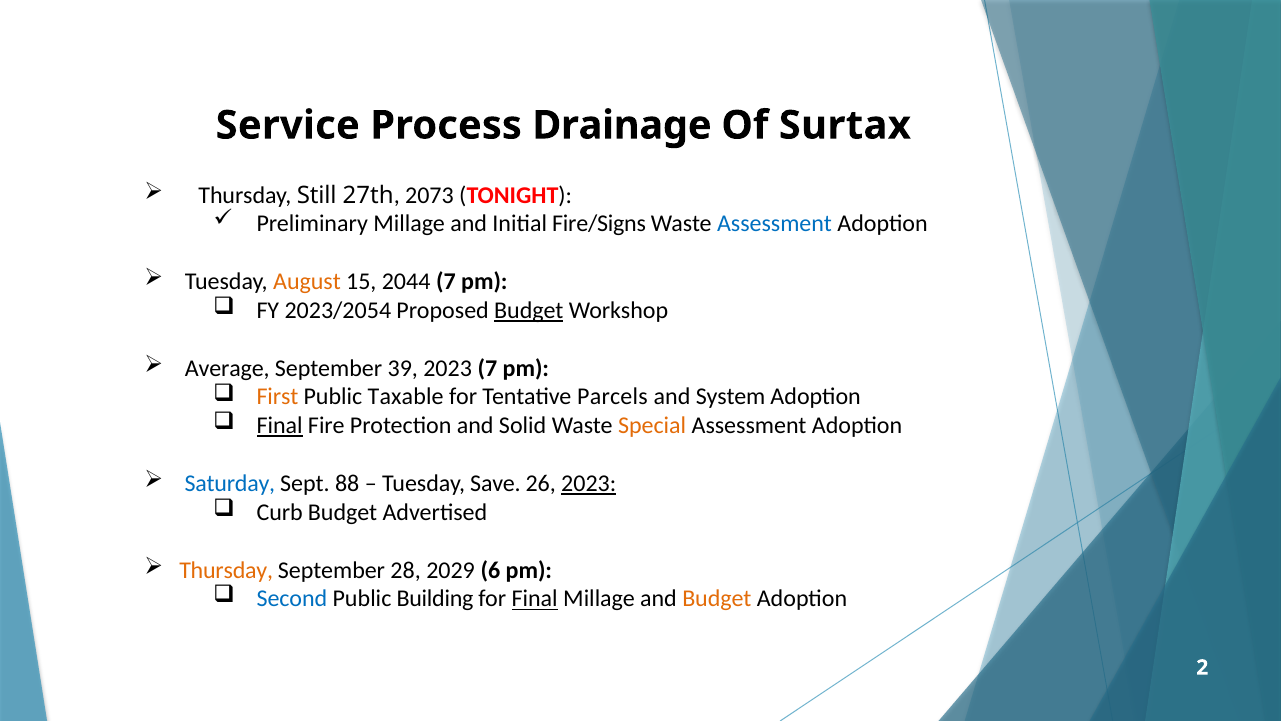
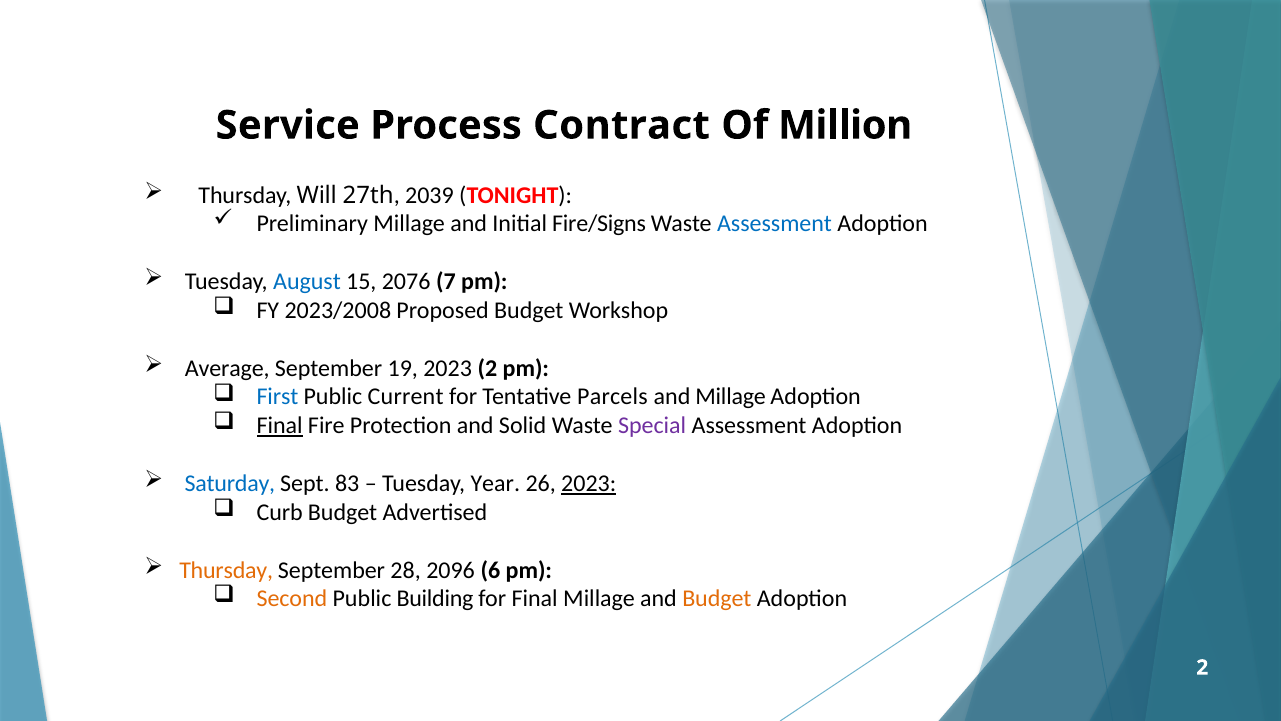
Drainage: Drainage -> Contract
Surtax: Surtax -> Million
Still: Still -> Will
2073: 2073 -> 2039
August colour: orange -> blue
2044: 2044 -> 2076
2023/2054: 2023/2054 -> 2023/2008
Budget at (529, 310) underline: present -> none
39: 39 -> 19
2023 7: 7 -> 2
First colour: orange -> blue
Taxable: Taxable -> Current
and System: System -> Millage
Special colour: orange -> purple
88: 88 -> 83
Save: Save -> Year
2029: 2029 -> 2096
Second colour: blue -> orange
Final at (535, 599) underline: present -> none
